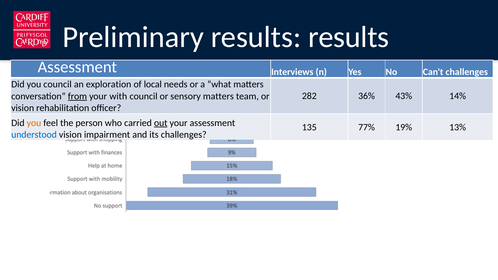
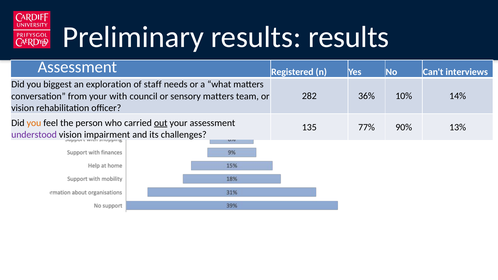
Interviews: Interviews -> Registered
Can't challenges: challenges -> interviews
you council: council -> biggest
local: local -> staff
from underline: present -> none
43%: 43% -> 10%
19%: 19% -> 90%
understood colour: blue -> purple
